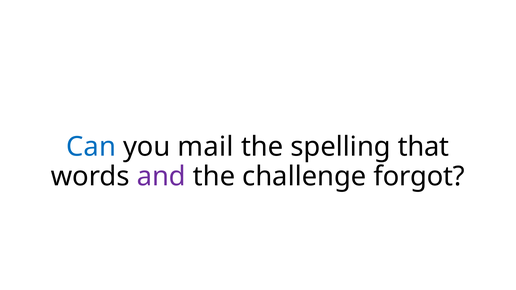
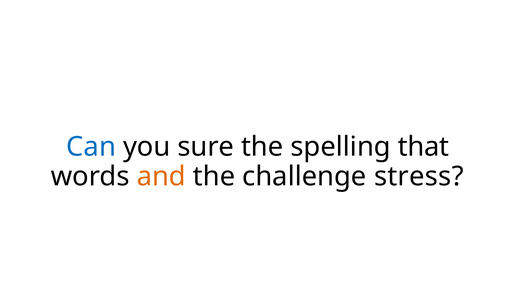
mail: mail -> sure
and colour: purple -> orange
forgot: forgot -> stress
